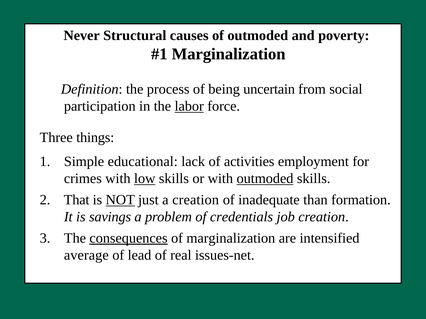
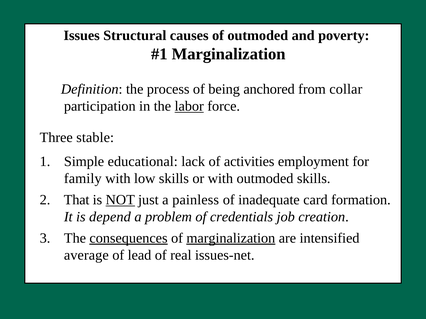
Never: Never -> Issues
uncertain: uncertain -> anchored
social: social -> collar
things: things -> stable
crimes: crimes -> family
low underline: present -> none
outmoded at (265, 179) underline: present -> none
a creation: creation -> painless
than: than -> card
savings: savings -> depend
marginalization at (231, 239) underline: none -> present
